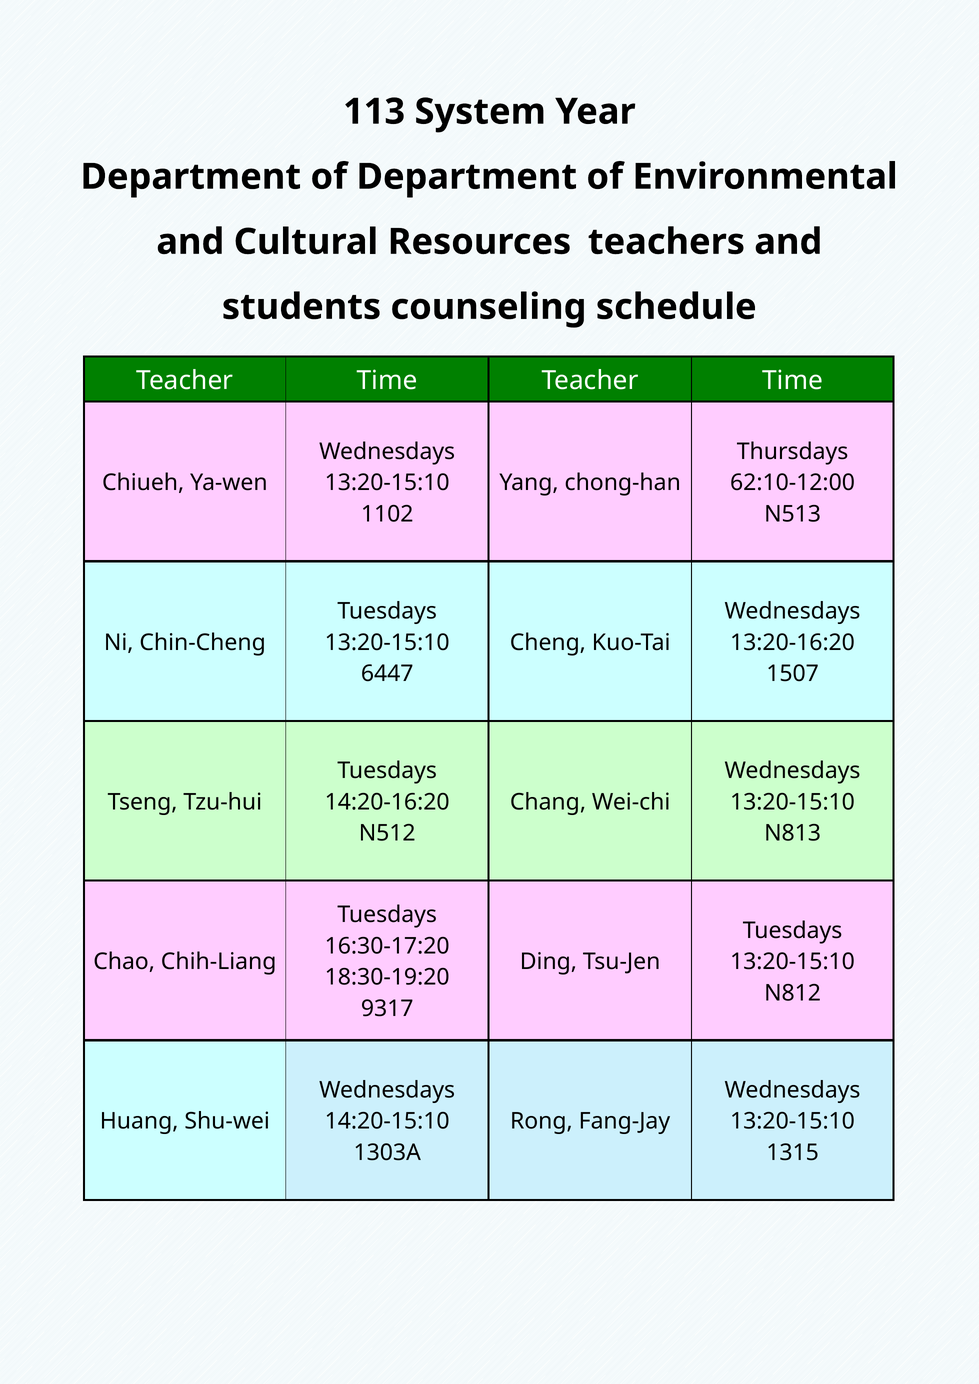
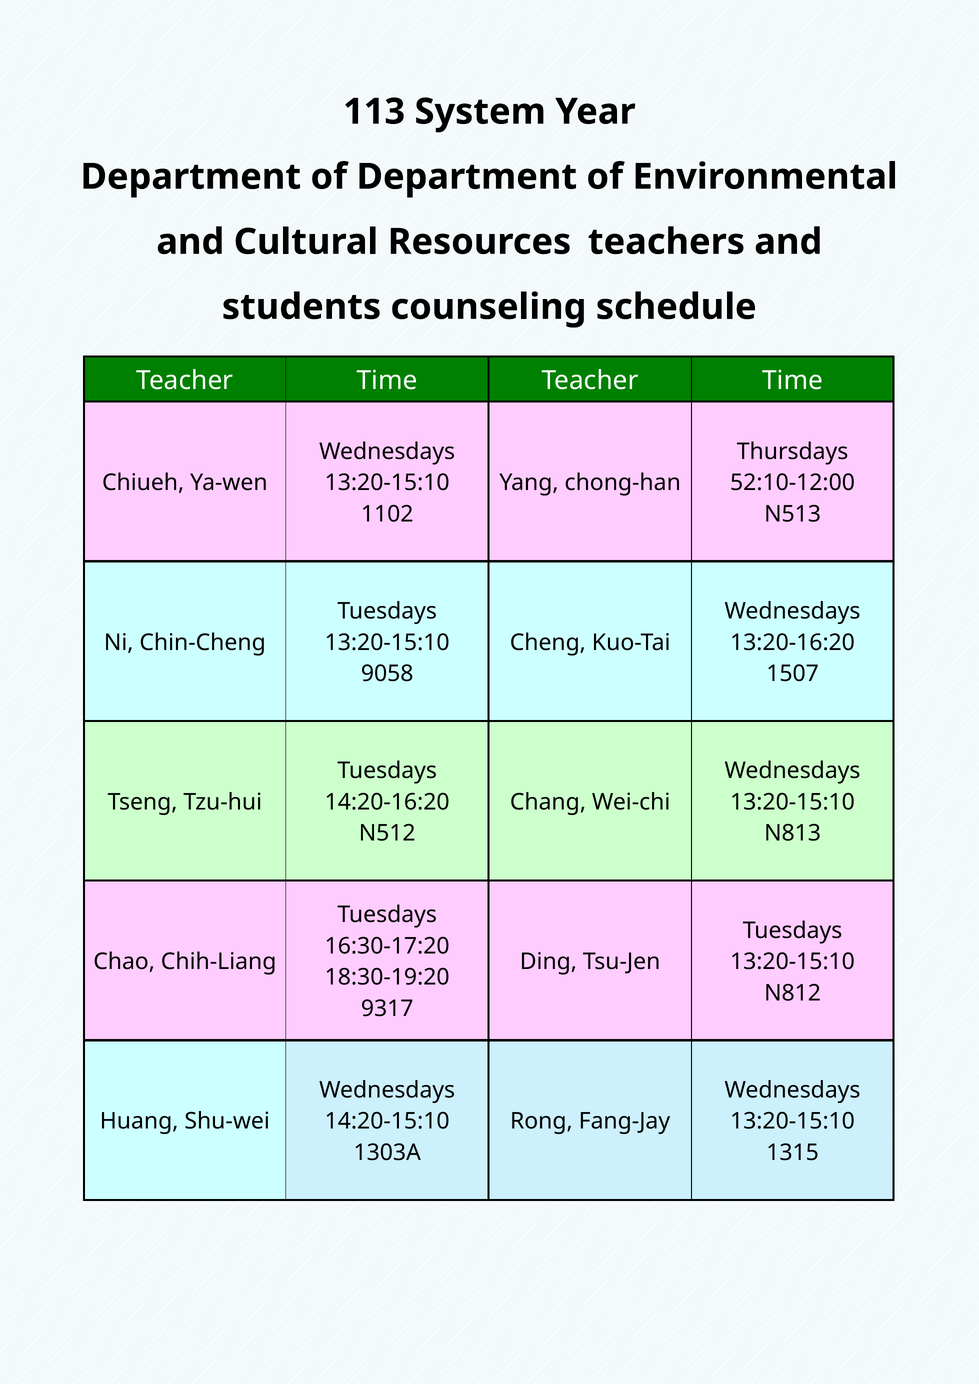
62:10-12:00: 62:10-12:00 -> 52:10-12:00
6447: 6447 -> 9058
